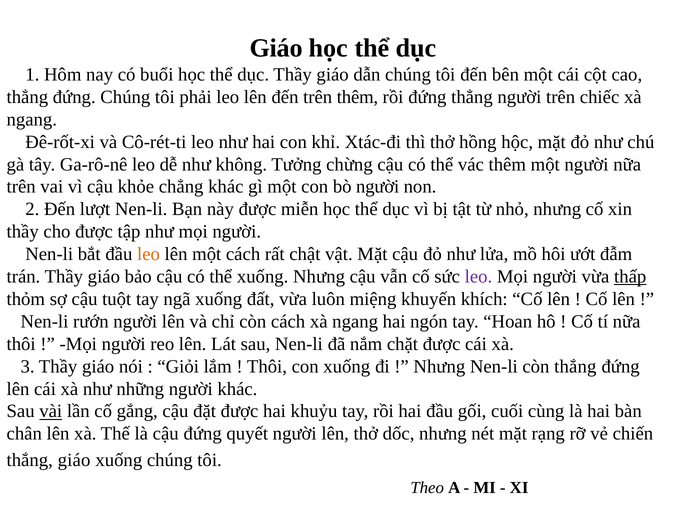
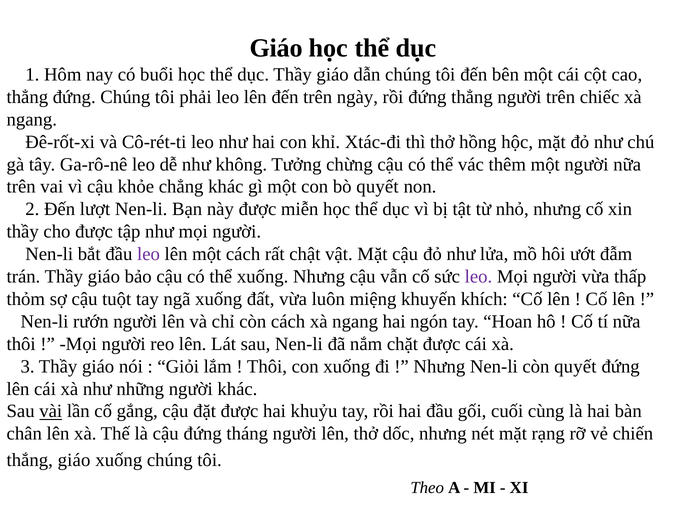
trên thêm: thêm -> ngày
bò người: người -> quyết
leo at (149, 254) colour: orange -> purple
thấp underline: present -> none
còn thắng: thắng -> quyết
quyết: quyết -> tháng
